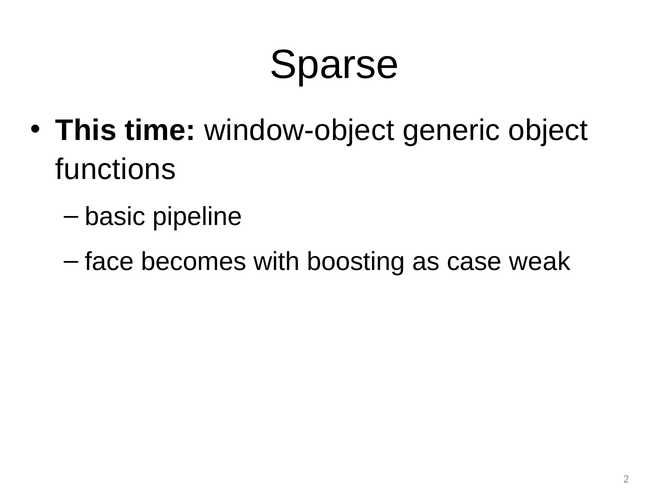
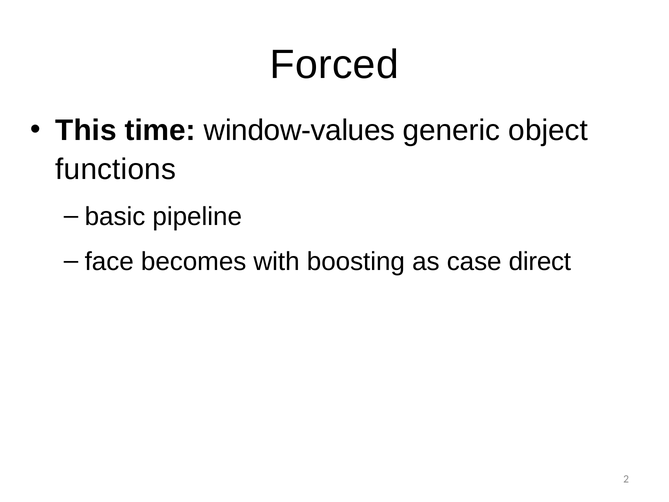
Sparse: Sparse -> Forced
window-object: window-object -> window-values
weak: weak -> direct
